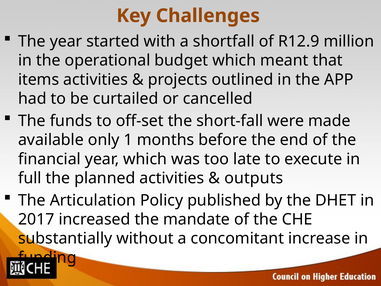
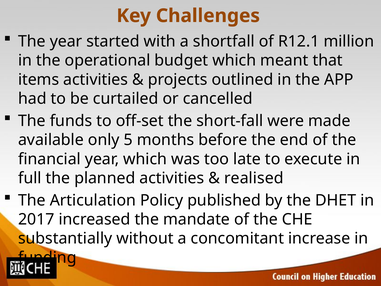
R12.9: R12.9 -> R12.1
1: 1 -> 5
outputs: outputs -> realised
